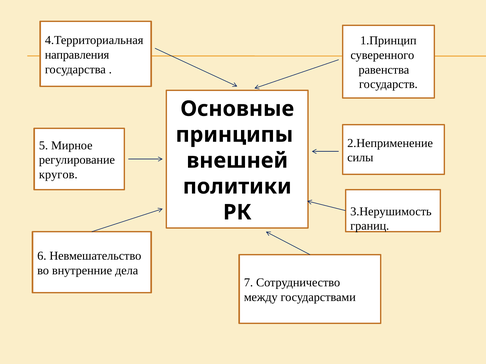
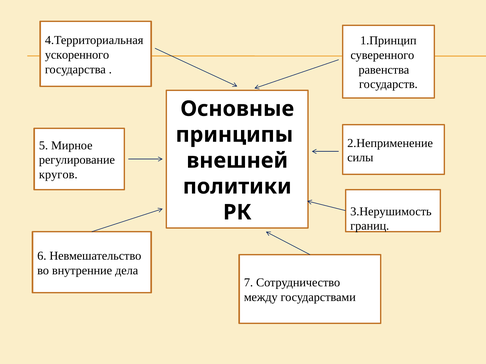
направления: направления -> ускоренного
